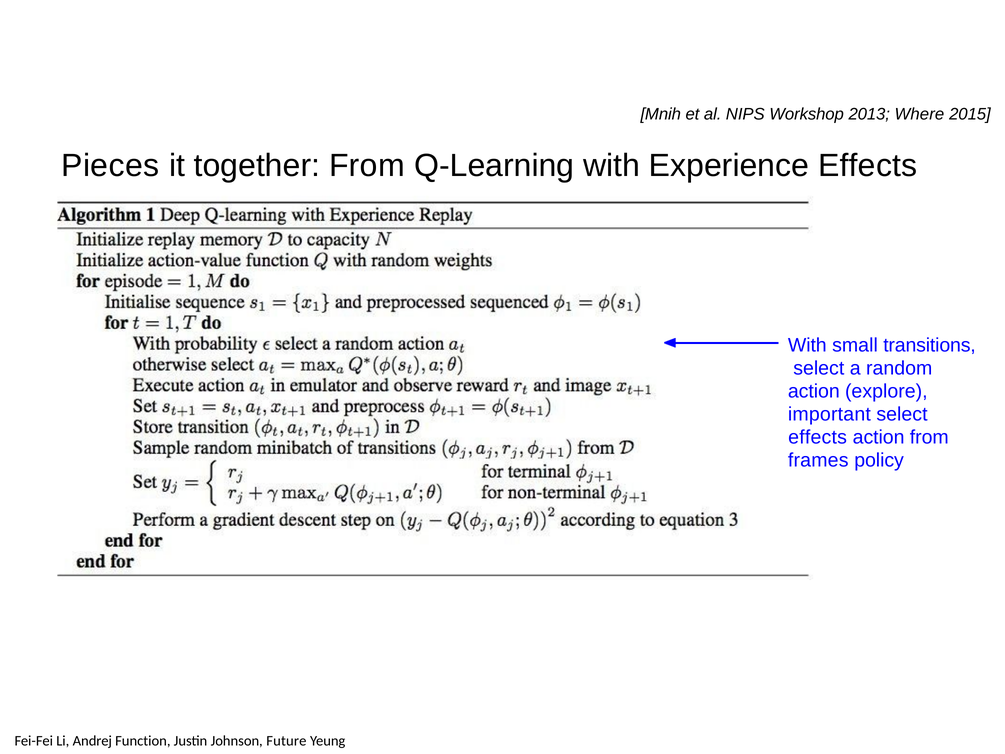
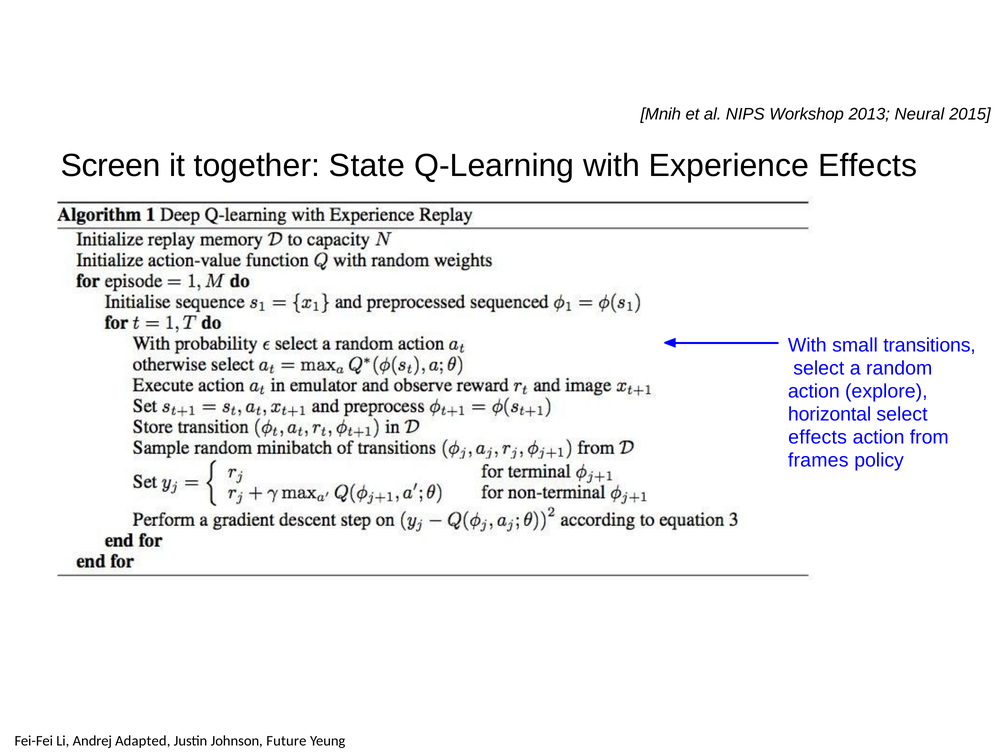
Where: Where -> Neural
Pieces: Pieces -> Screen
together From: From -> State
important: important -> horizontal
2001: 2001 -> 2064
Function: Function -> Adapted
